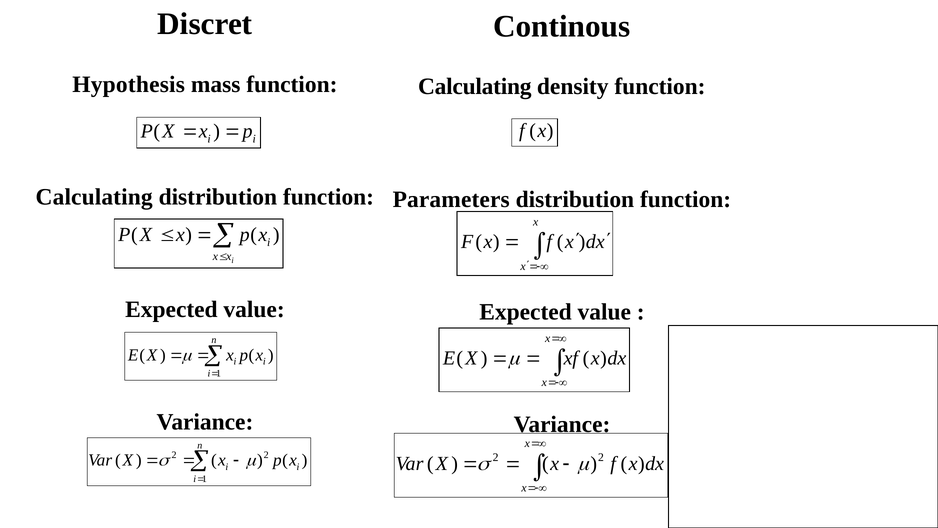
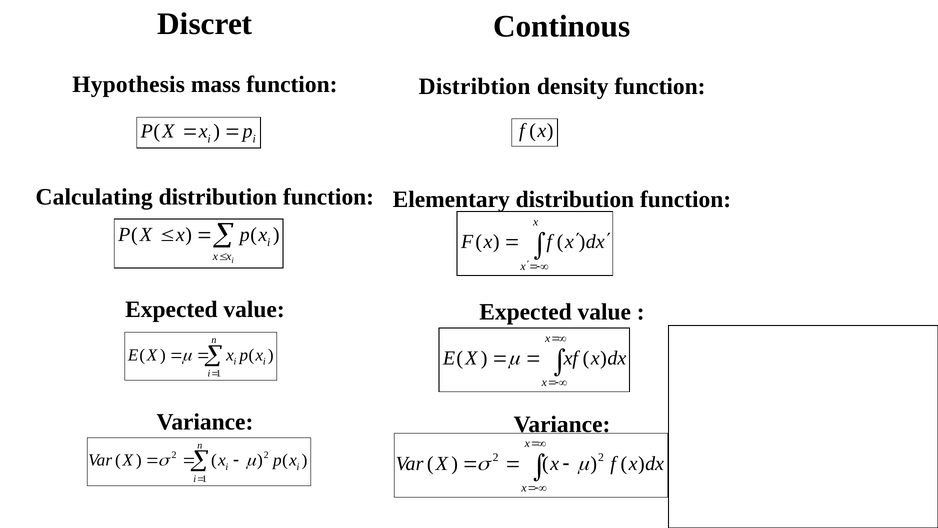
Calculating at (475, 87): Calculating -> Distribtion
Parameters: Parameters -> Elementary
